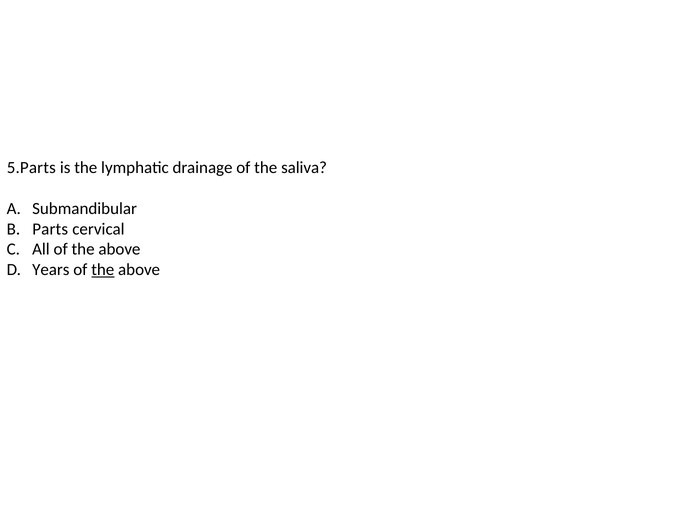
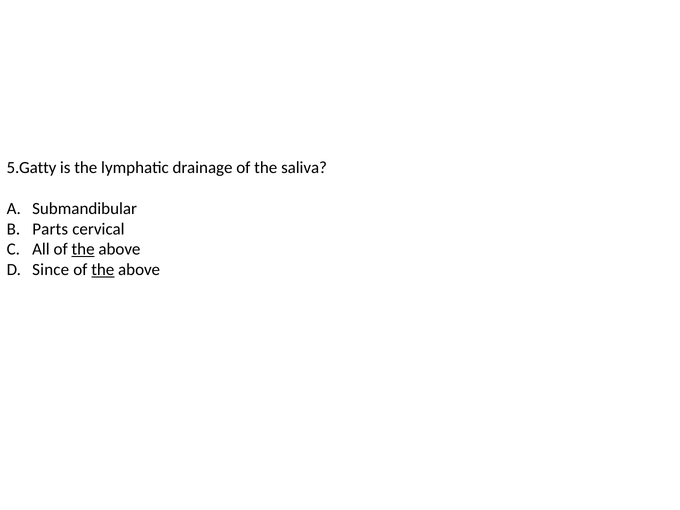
5.Parts: 5.Parts -> 5.Gatty
the at (83, 249) underline: none -> present
Years: Years -> Since
